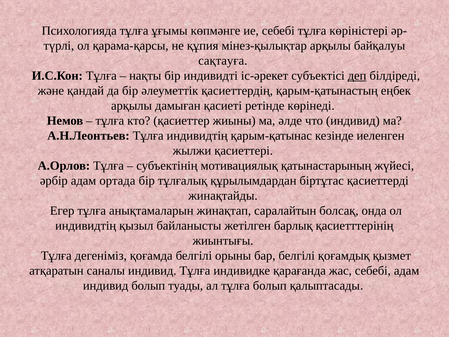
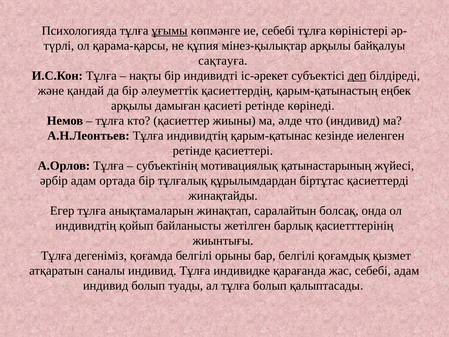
ұғымы underline: none -> present
жылжи at (192, 150): жылжи -> ретінде
қызыл: қызыл -> қойып
